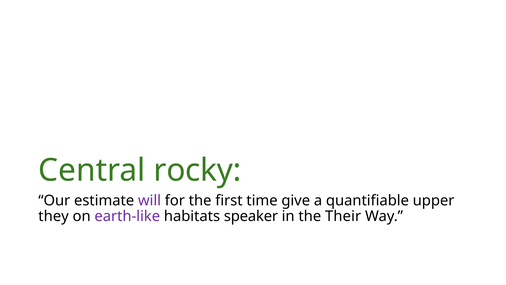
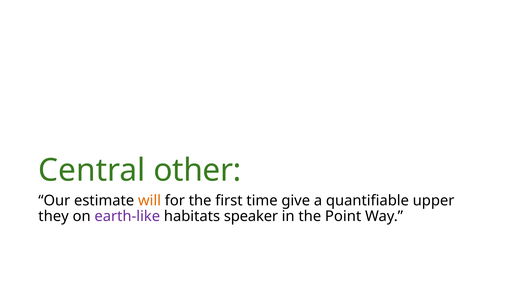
rocky: rocky -> other
will colour: purple -> orange
Their: Their -> Point
